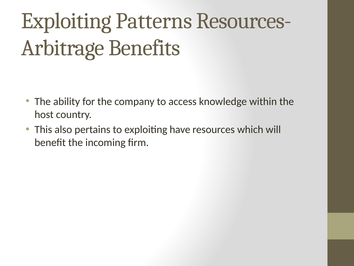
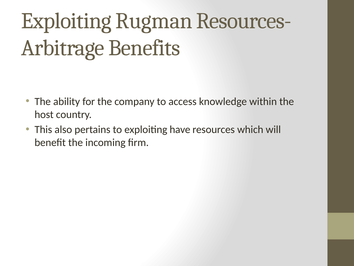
Patterns: Patterns -> Rugman
